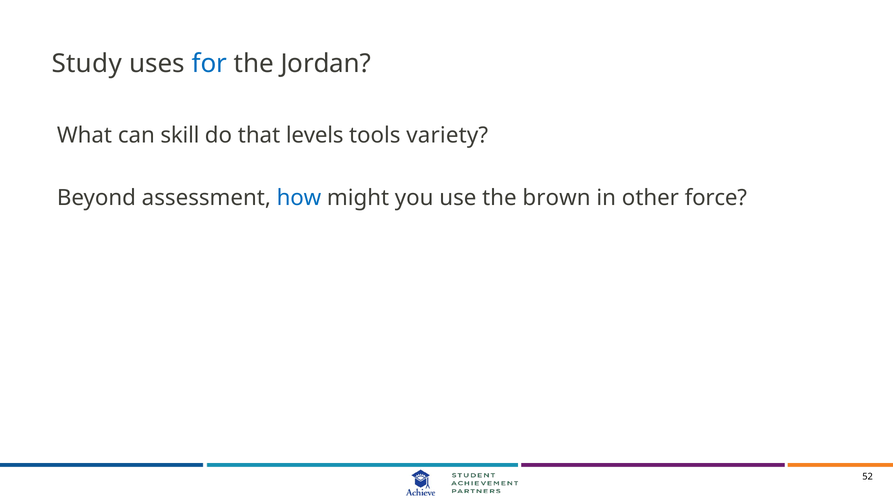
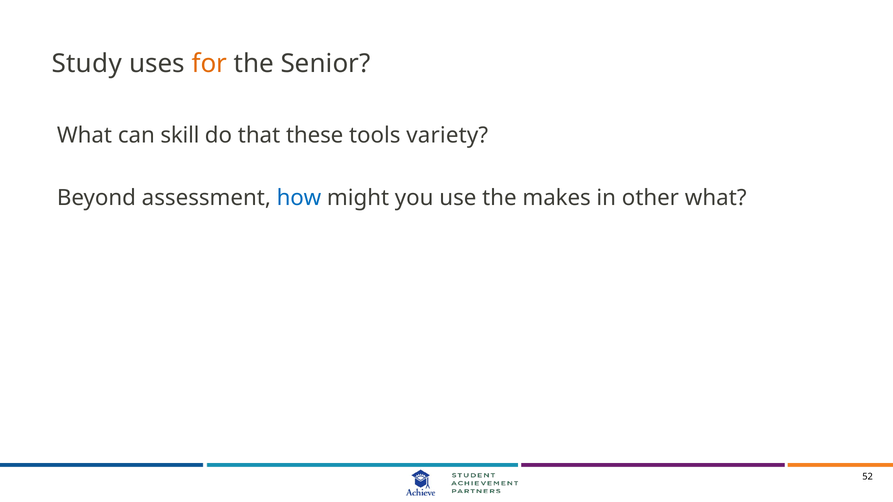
for colour: blue -> orange
Jordan: Jordan -> Senior
levels: levels -> these
brown: brown -> makes
other force: force -> what
